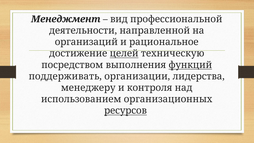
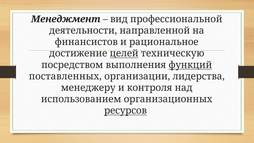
организаций: организаций -> финансистов
поддерживать: поддерживать -> поставленных
